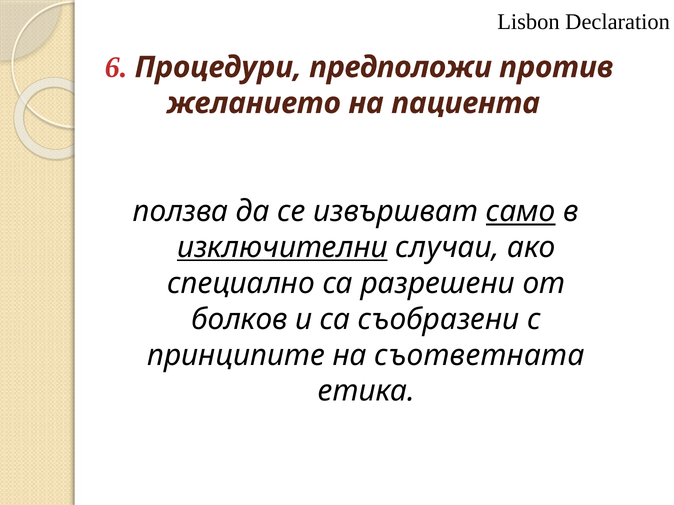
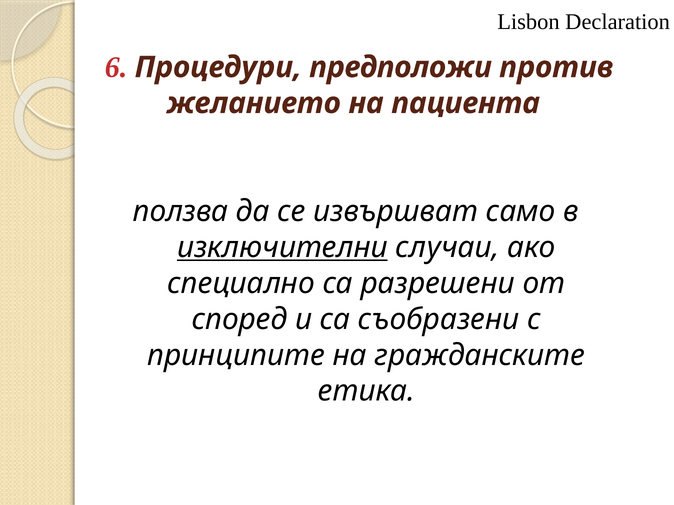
само underline: present -> none
болков: болков -> според
съответната: съответната -> гражданските
